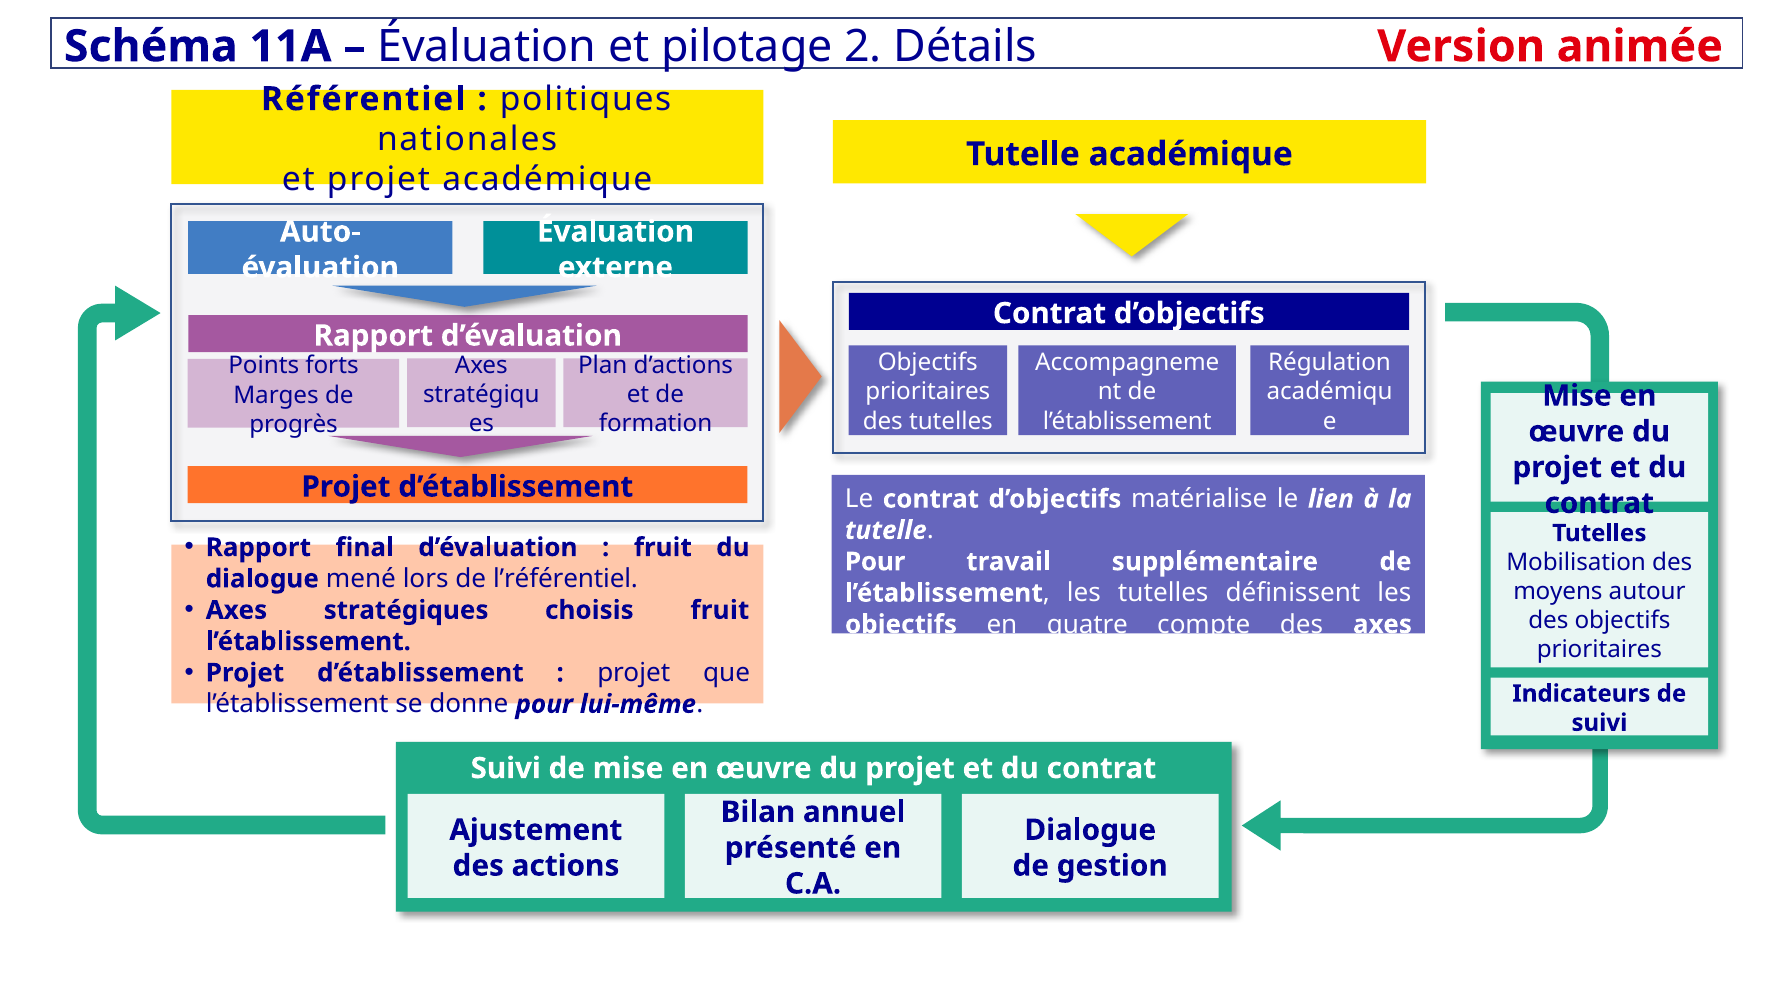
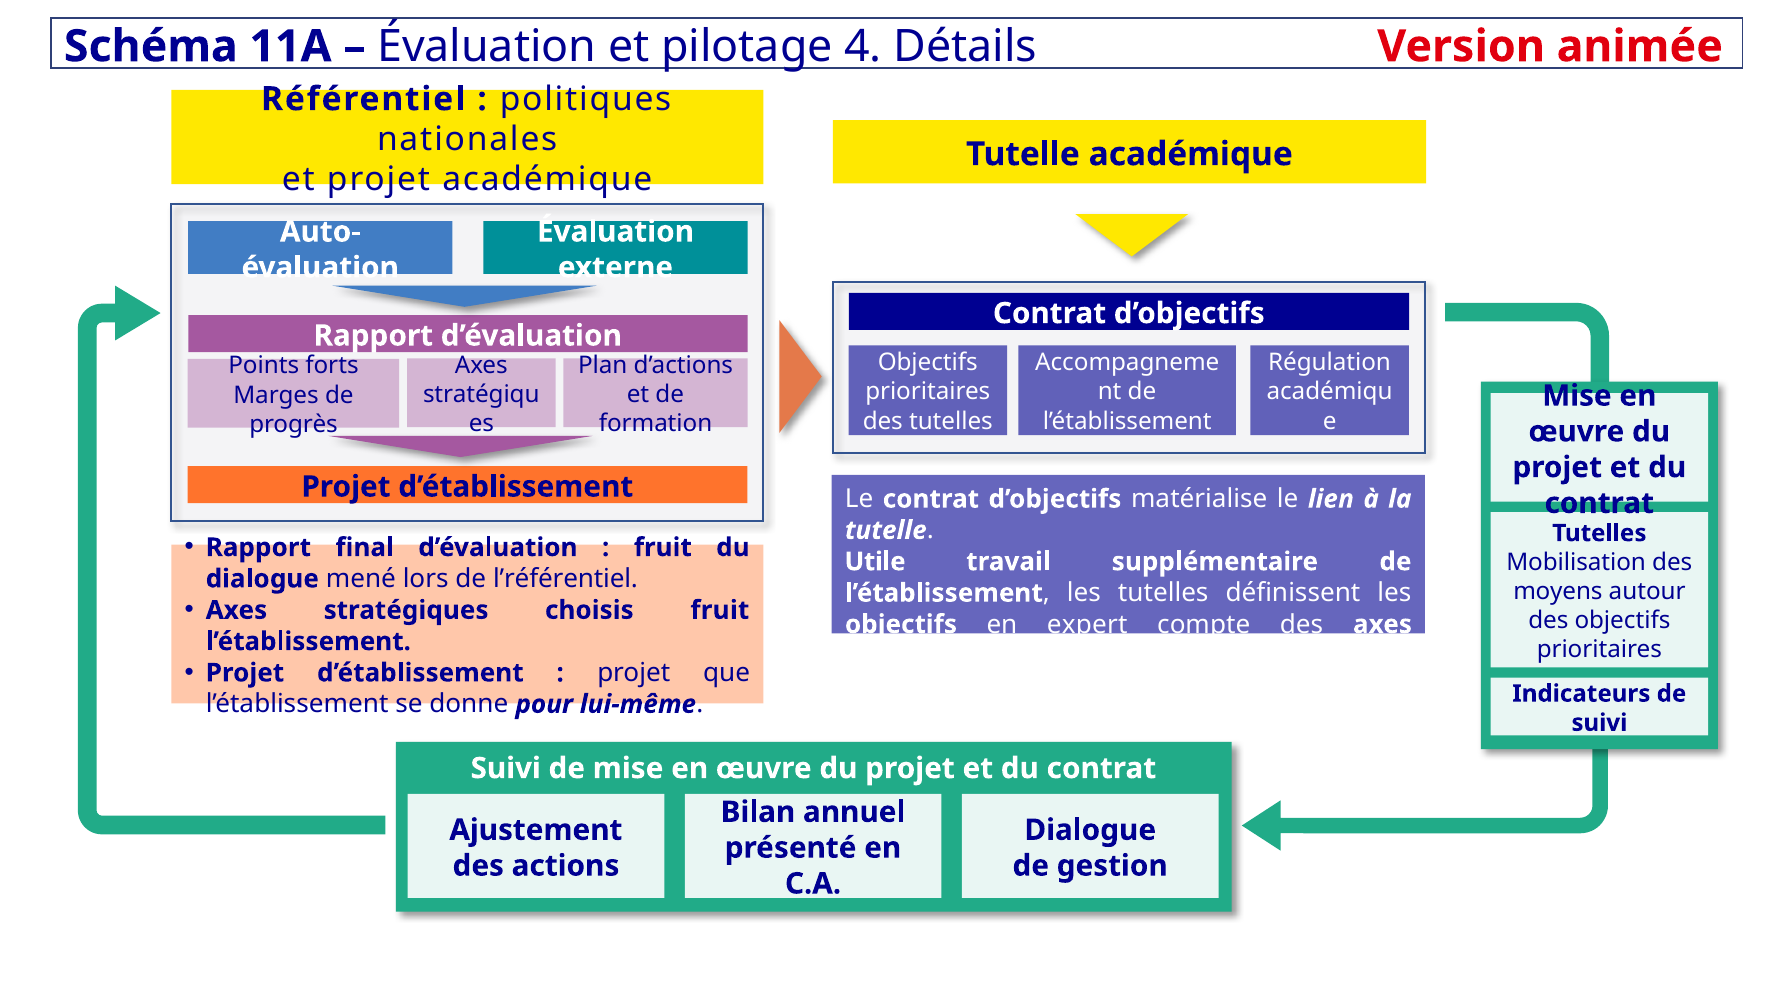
2: 2 -> 4
Pour at (875, 562): Pour -> Utile
quatre: quatre -> expert
